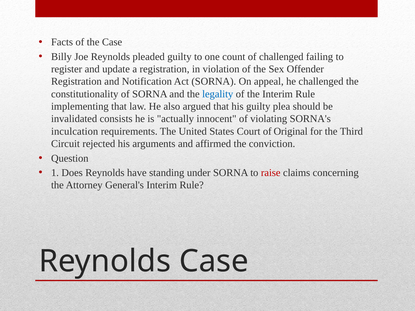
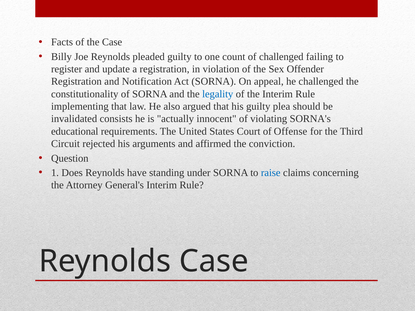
inculcation: inculcation -> educational
Original: Original -> Offense
raise colour: red -> blue
